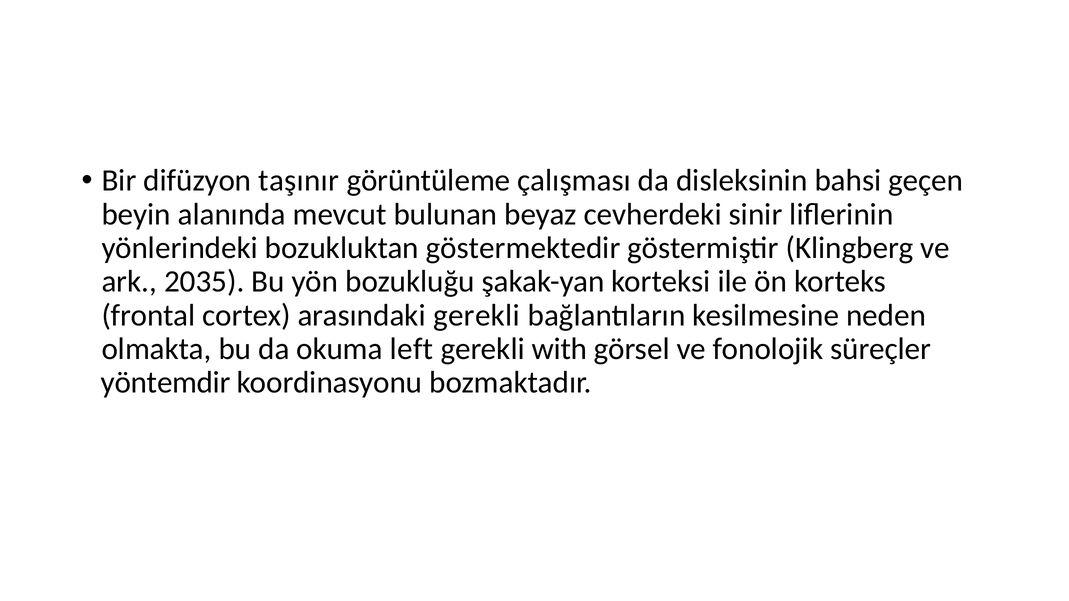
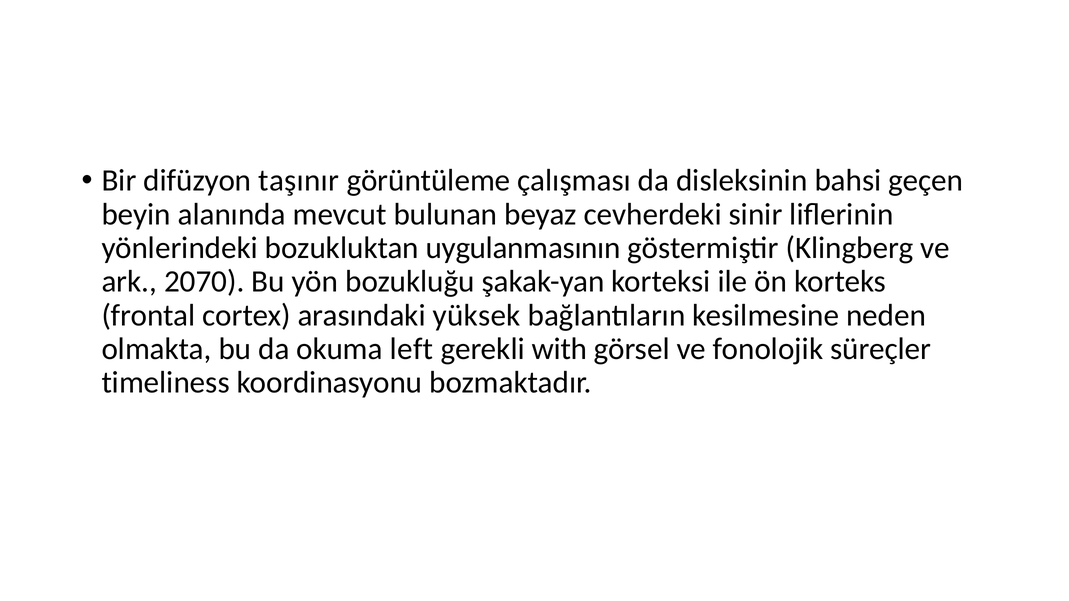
göstermektedir: göstermektedir -> uygulanmasının
2035: 2035 -> 2070
arasındaki gerekli: gerekli -> yüksek
yöntemdir: yöntemdir -> timeliness
